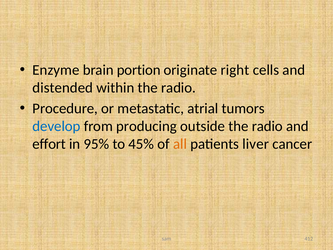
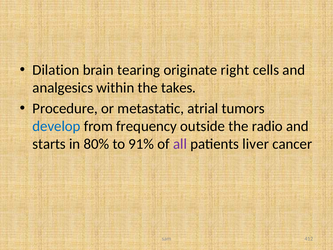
Enzyme: Enzyme -> Dilation
portion: portion -> tearing
distended: distended -> analgesics
within the radio: radio -> takes
producing: producing -> frequency
effort: effort -> starts
95%: 95% -> 80%
45%: 45% -> 91%
all colour: orange -> purple
